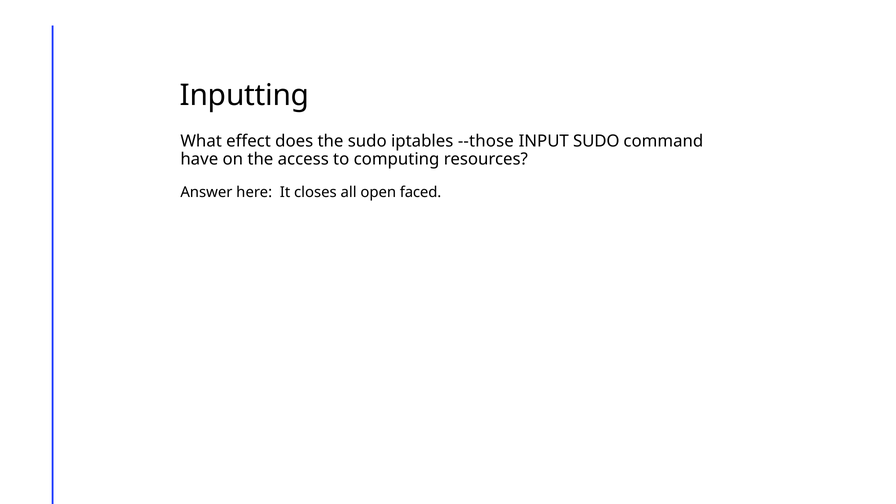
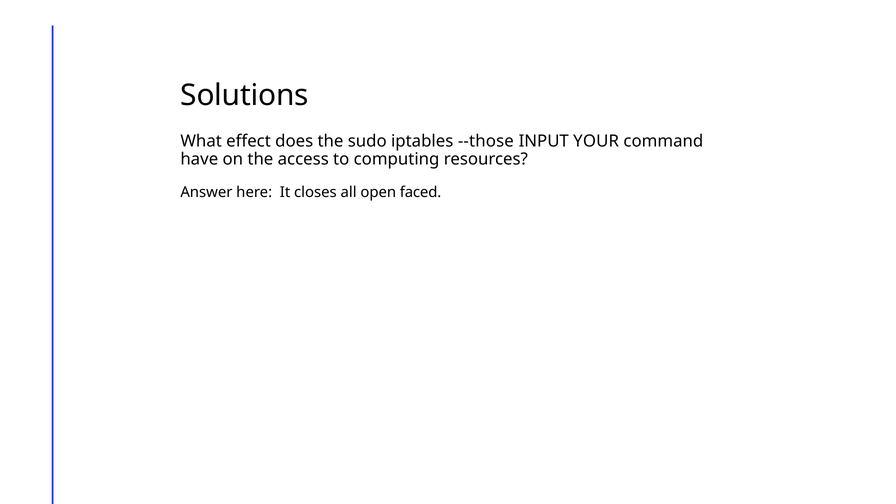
Inputting: Inputting -> Solutions
INPUT SUDO: SUDO -> YOUR
